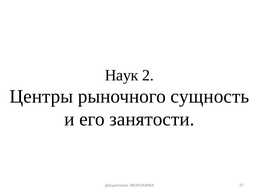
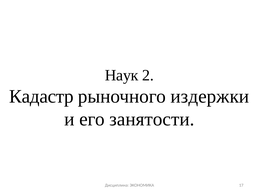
Центры: Центры -> Кадастр
сущность: сущность -> издержки
